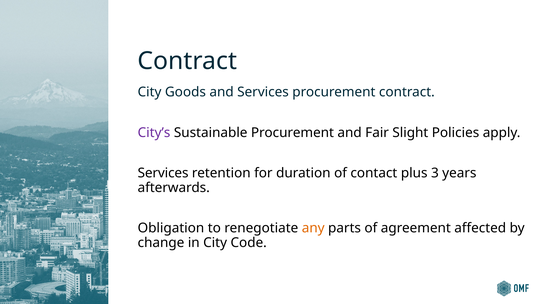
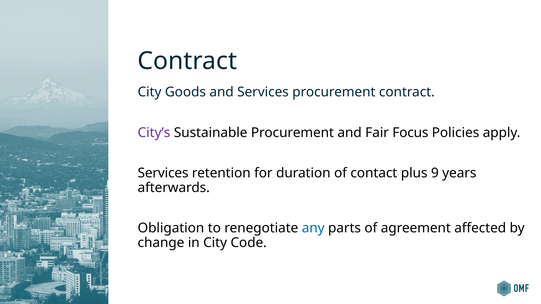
Slight: Slight -> Focus
3: 3 -> 9
any colour: orange -> blue
